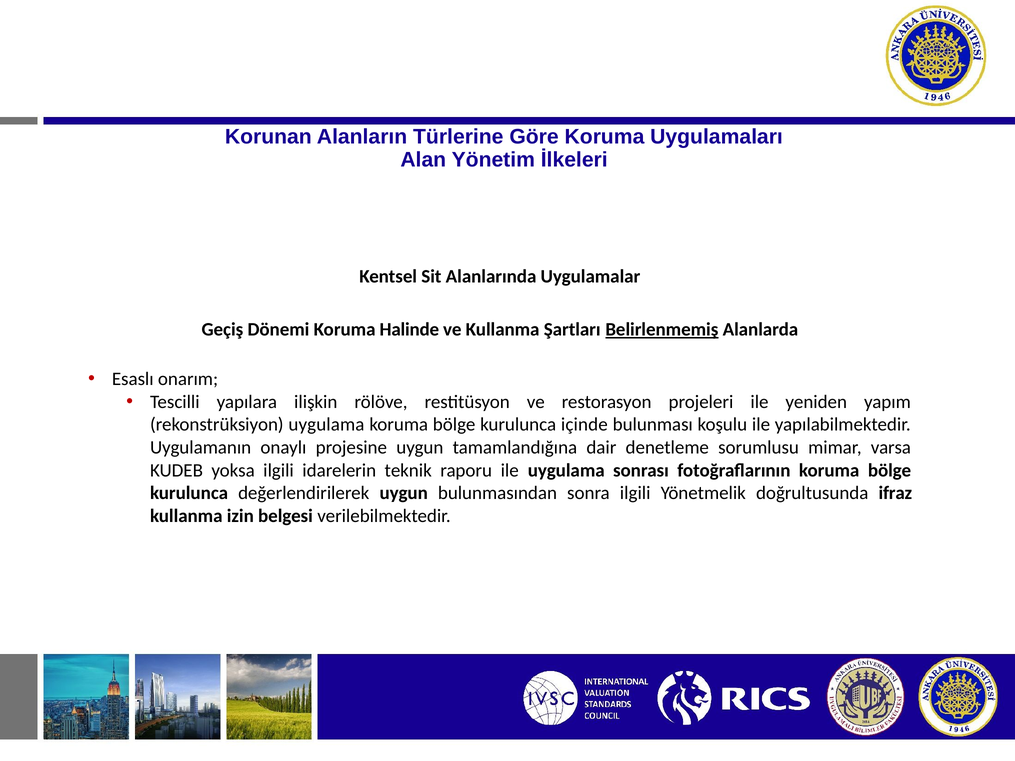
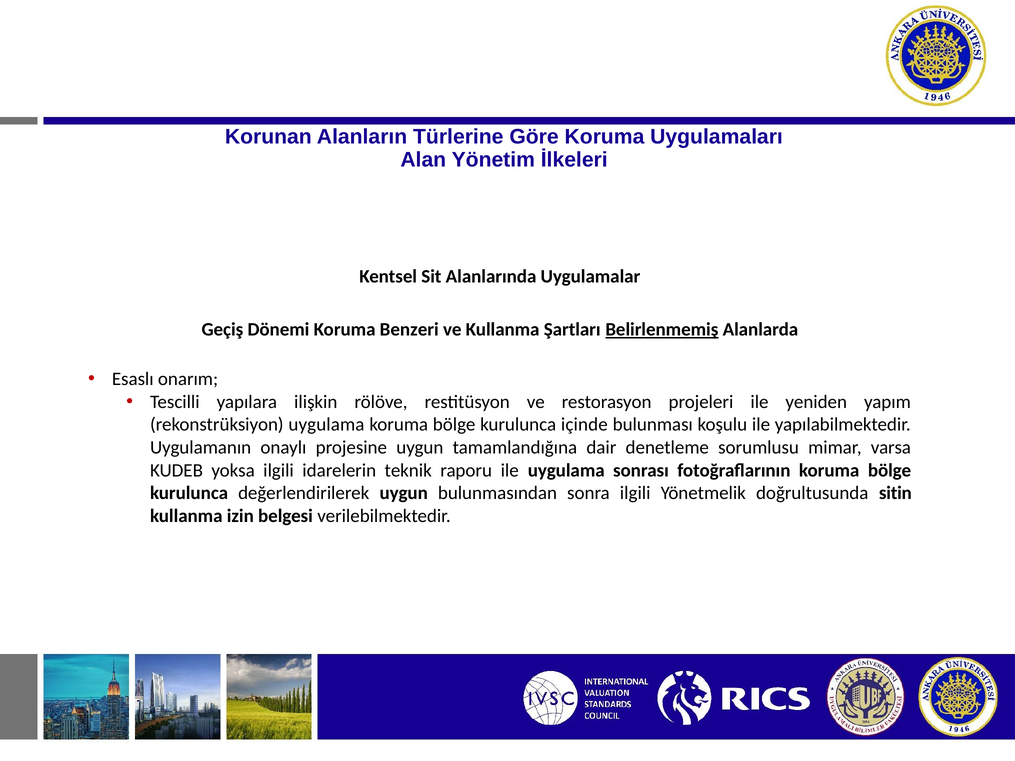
Halinde: Halinde -> Benzeri
ifraz: ifraz -> sitin
